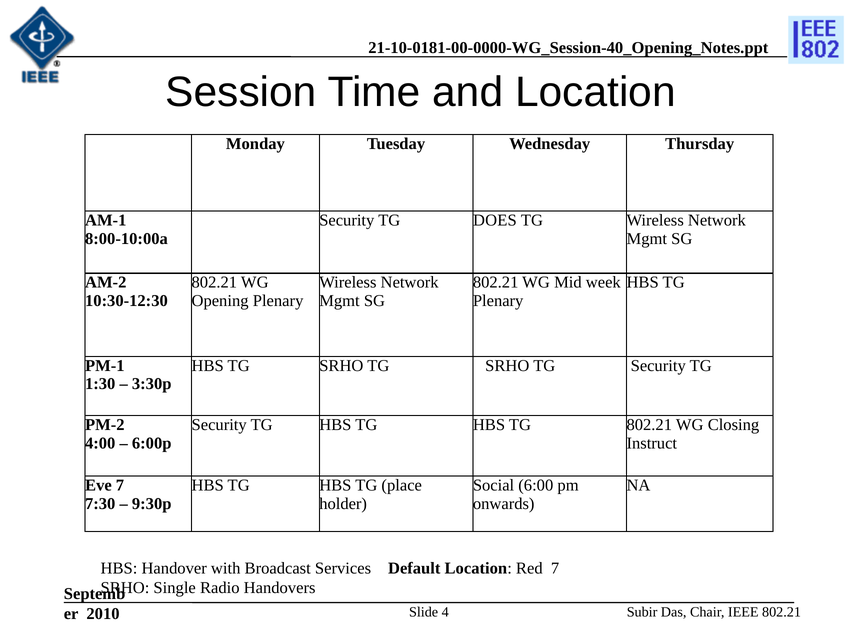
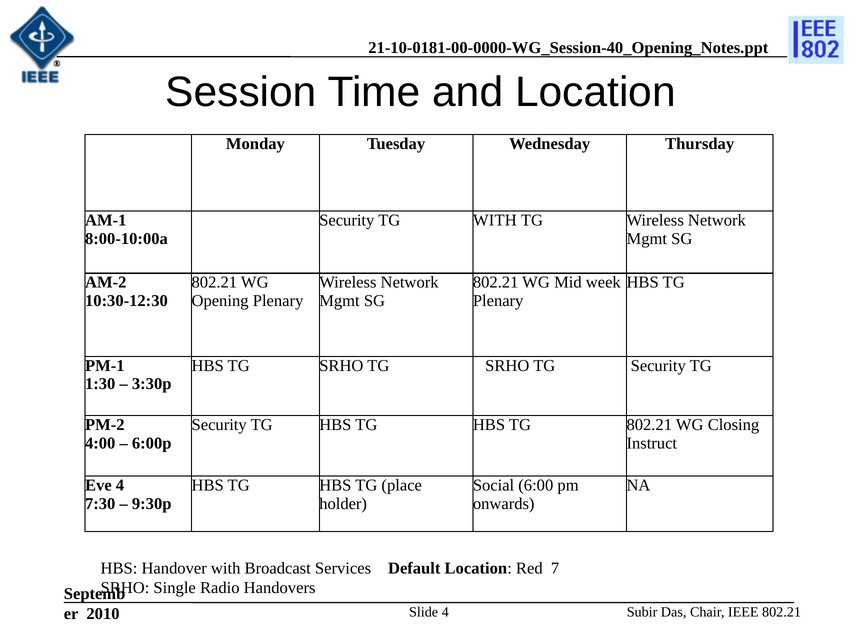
TG DOES: DOES -> WITH
Eve 7: 7 -> 4
